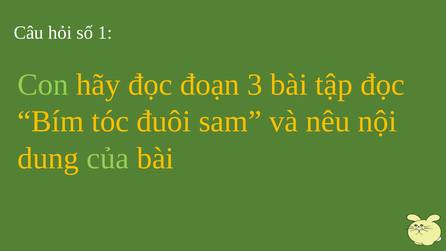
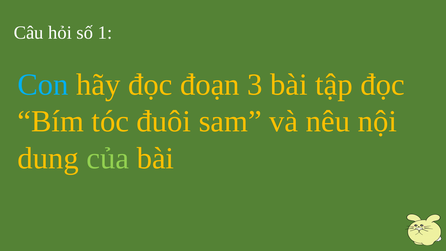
Con colour: light green -> light blue
